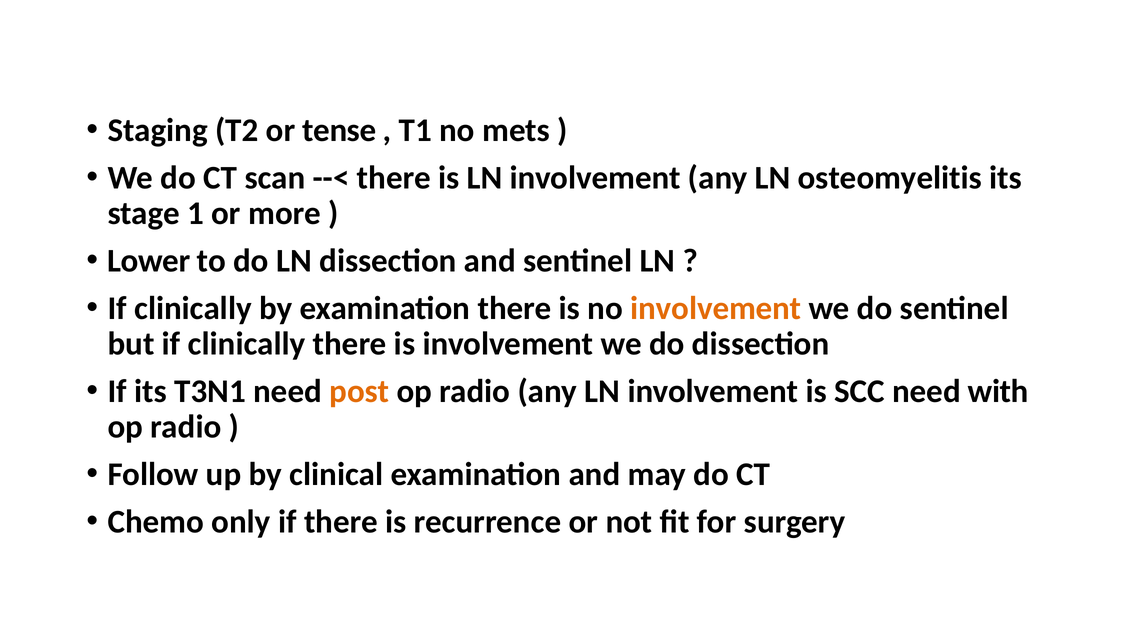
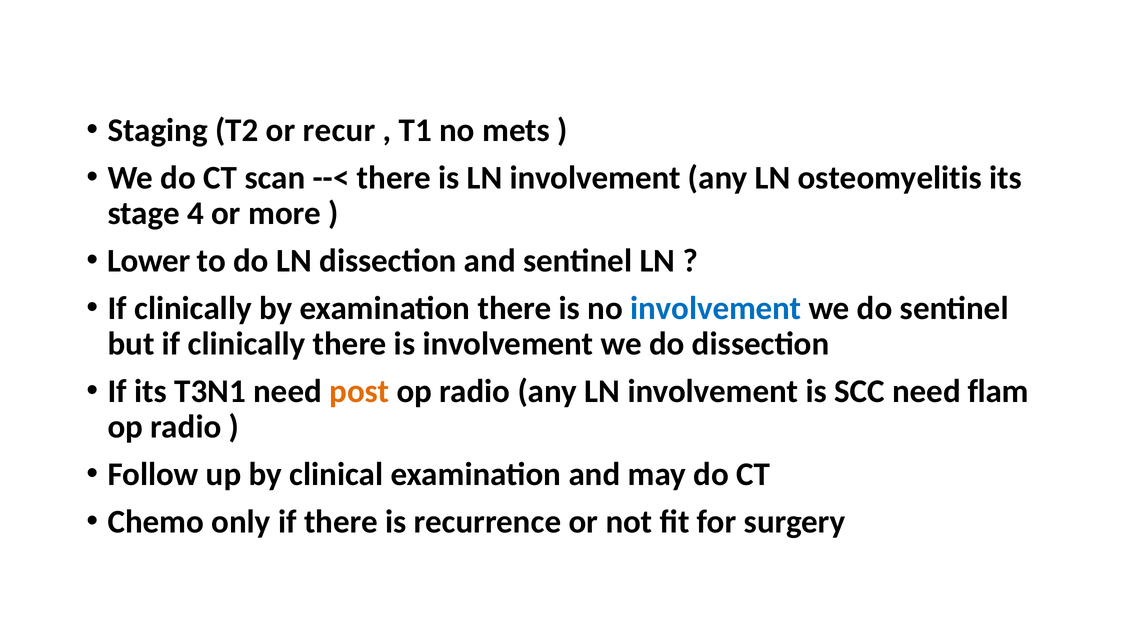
tense: tense -> recur
1: 1 -> 4
involvement at (716, 308) colour: orange -> blue
with: with -> flam
